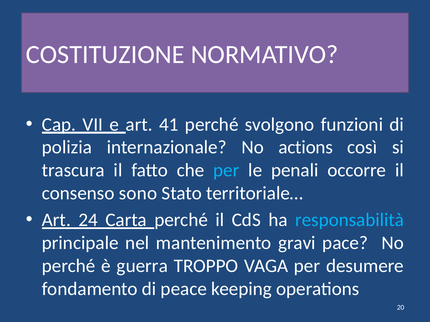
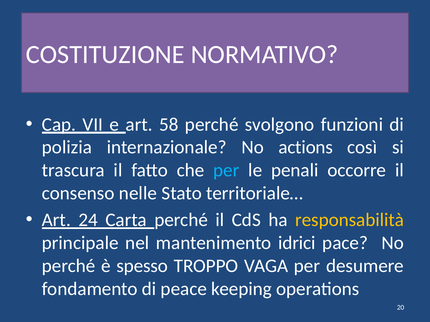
41: 41 -> 58
sono: sono -> nelle
responsabilità colour: light blue -> yellow
gravi: gravi -> idrici
guerra: guerra -> spesso
